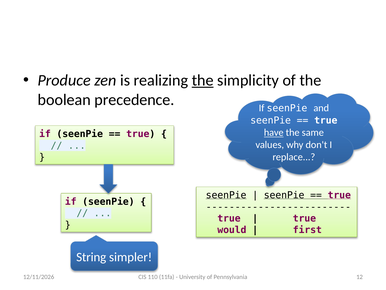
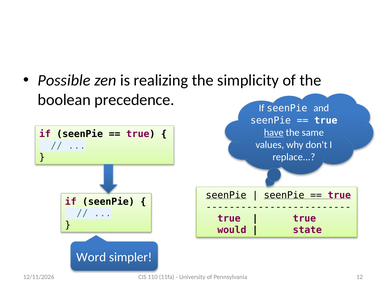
Produce: Produce -> Possible
the at (203, 80) underline: present -> none
first: first -> state
String: String -> Word
